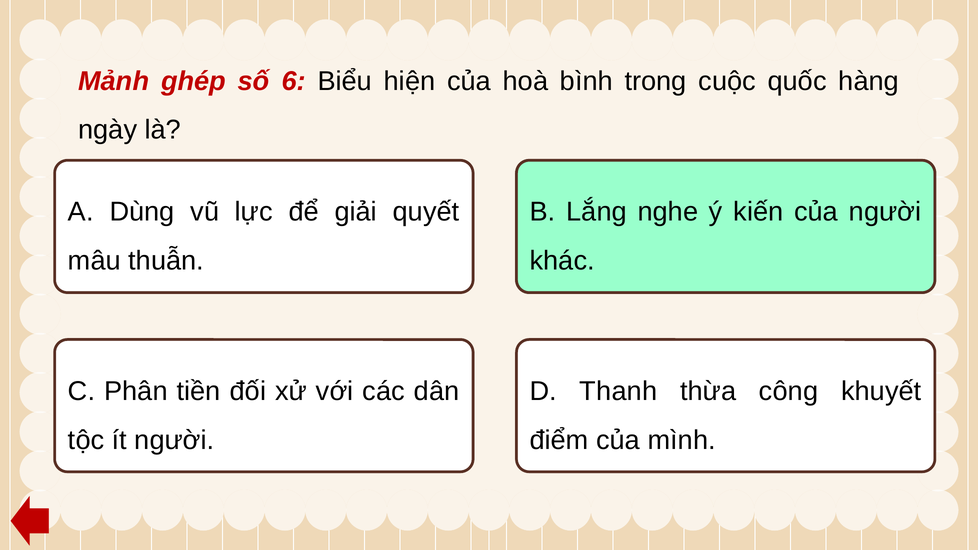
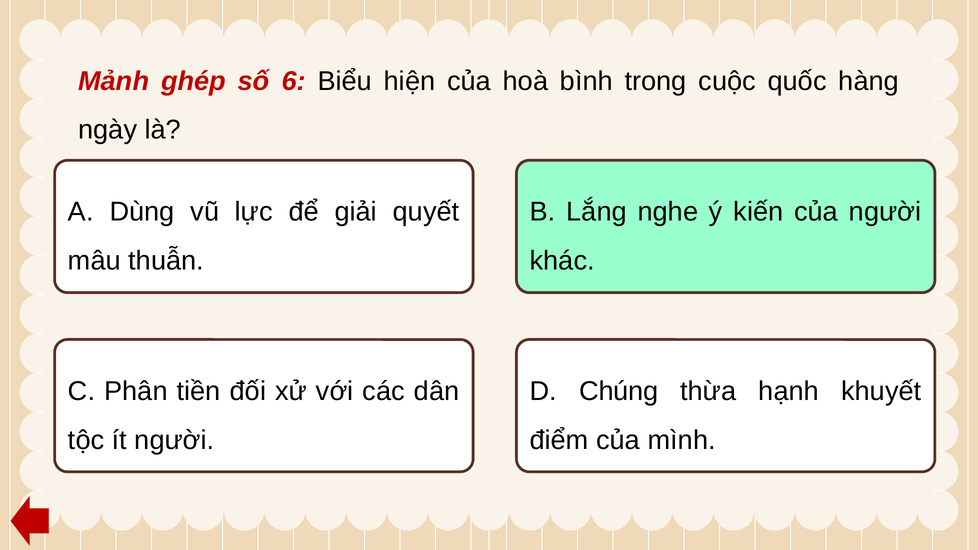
Thanh: Thanh -> Chúng
công: công -> hạnh
